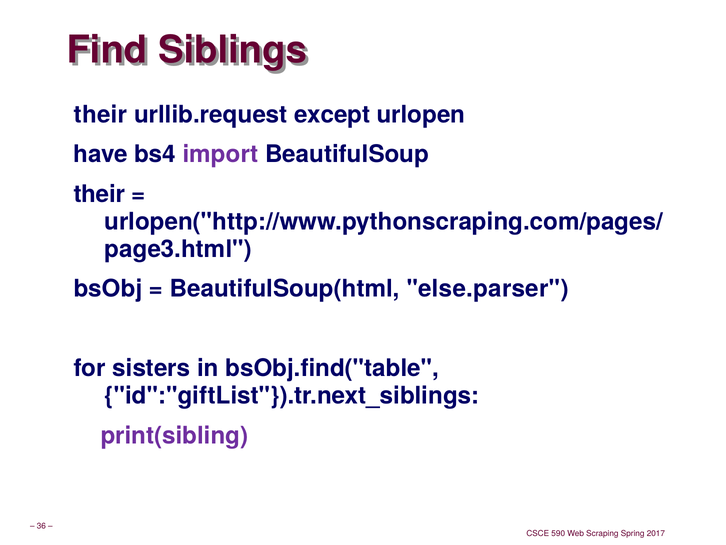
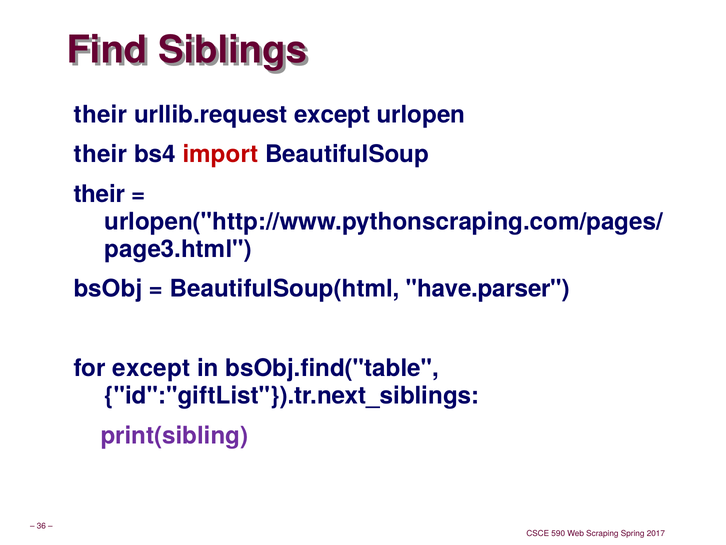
have at (101, 154): have -> their
import colour: purple -> red
else.parser: else.parser -> have.parser
for sisters: sisters -> except
